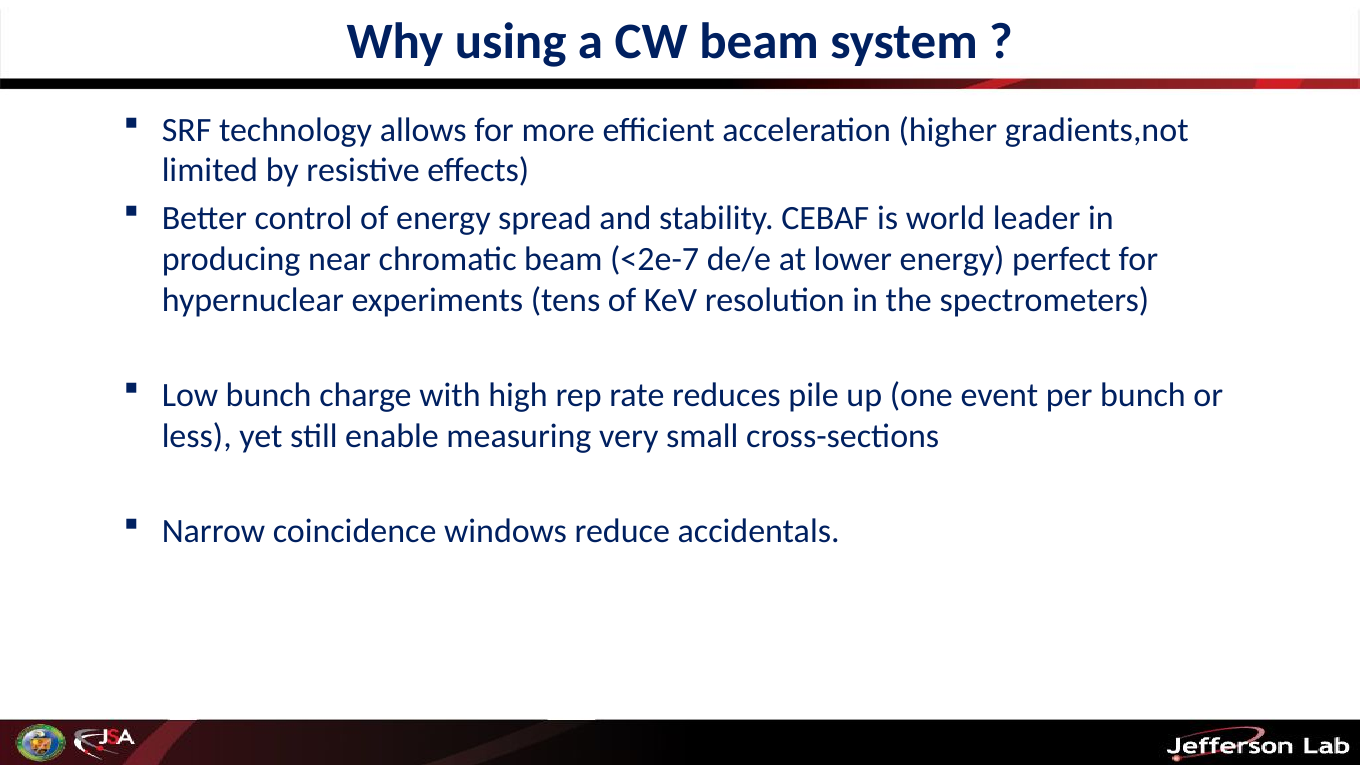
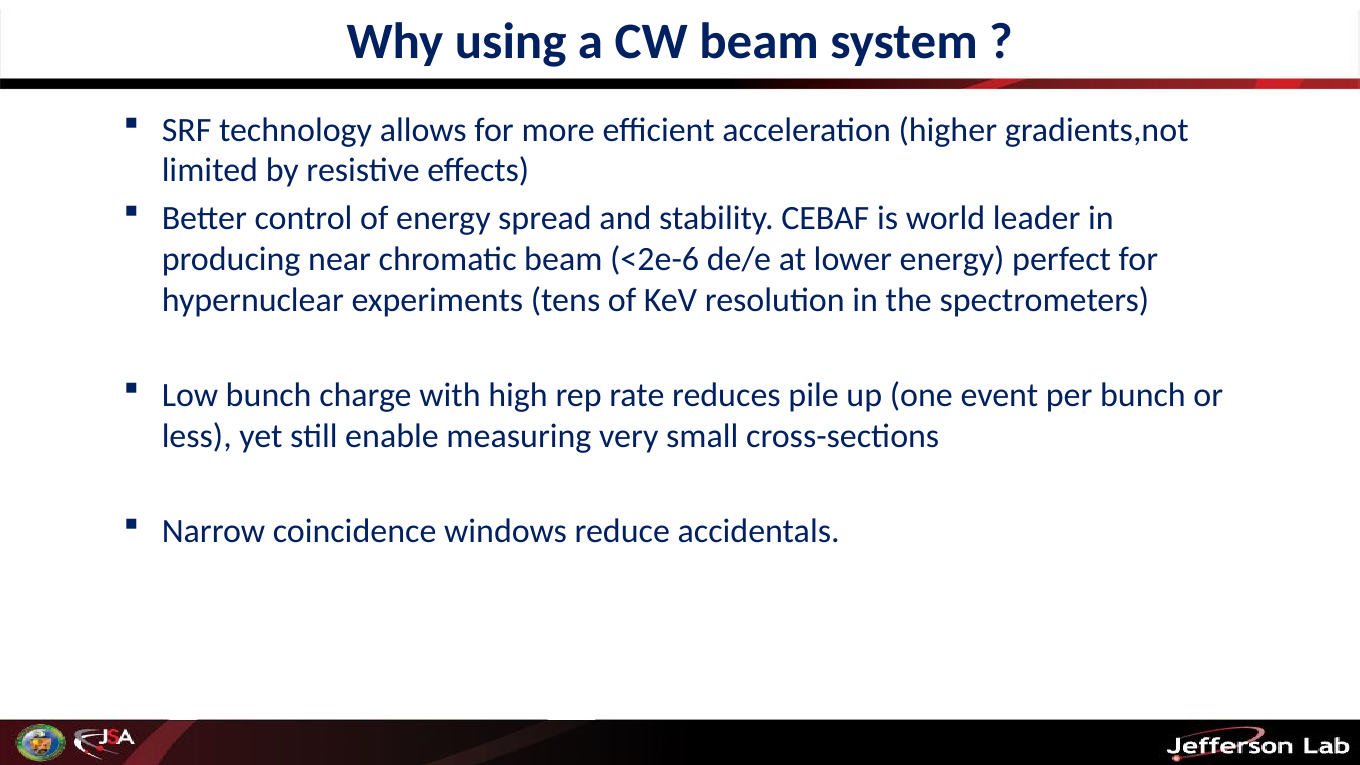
<2e-7: <2e-7 -> <2e-6
